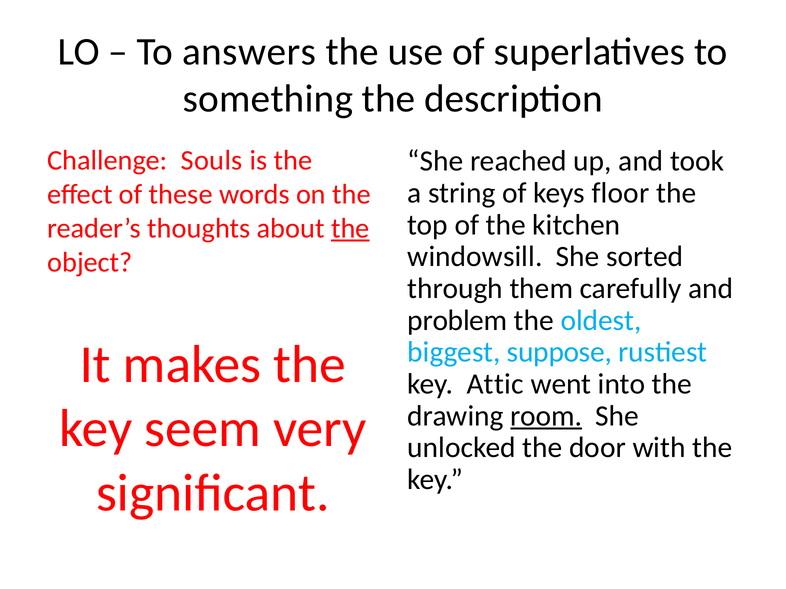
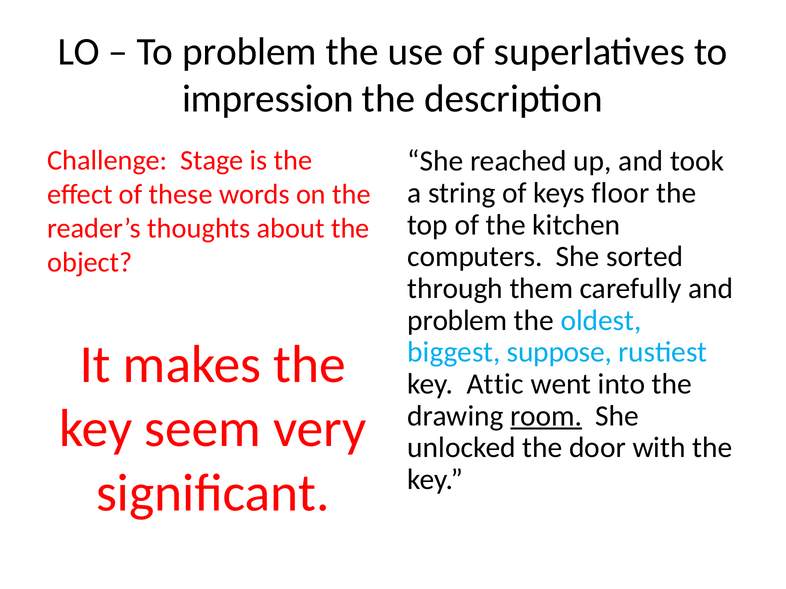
To answers: answers -> problem
something: something -> impression
Souls: Souls -> Stage
the at (350, 229) underline: present -> none
windowsill: windowsill -> computers
